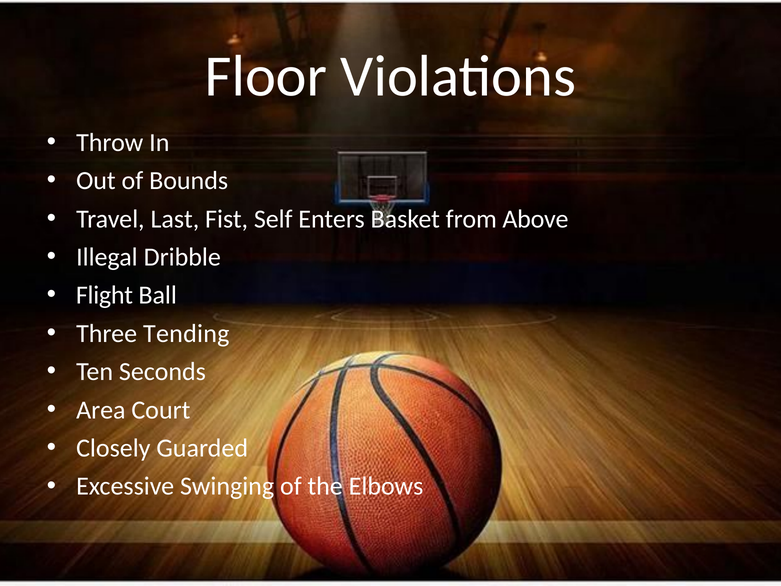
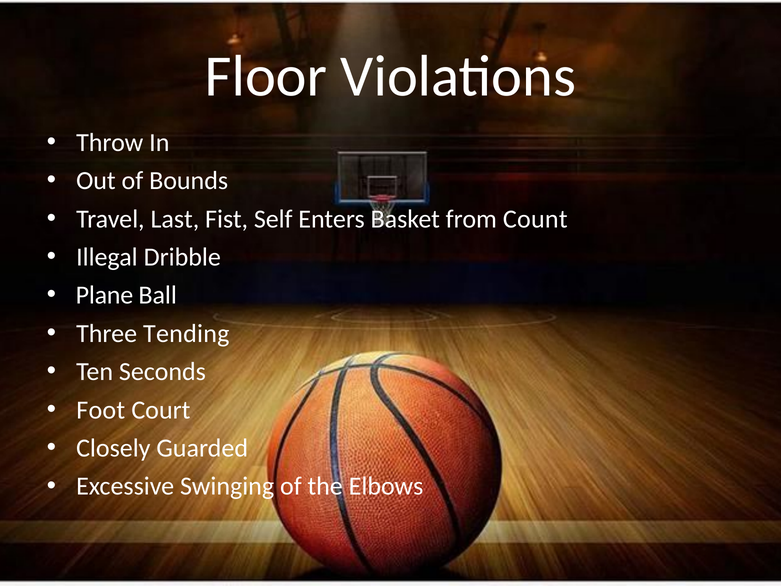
Above: Above -> Count
Flight: Flight -> Plane
Area: Area -> Foot
